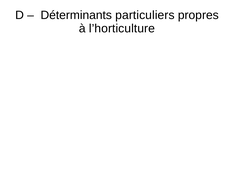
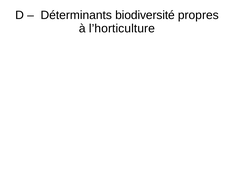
particuliers: particuliers -> biodiversité
